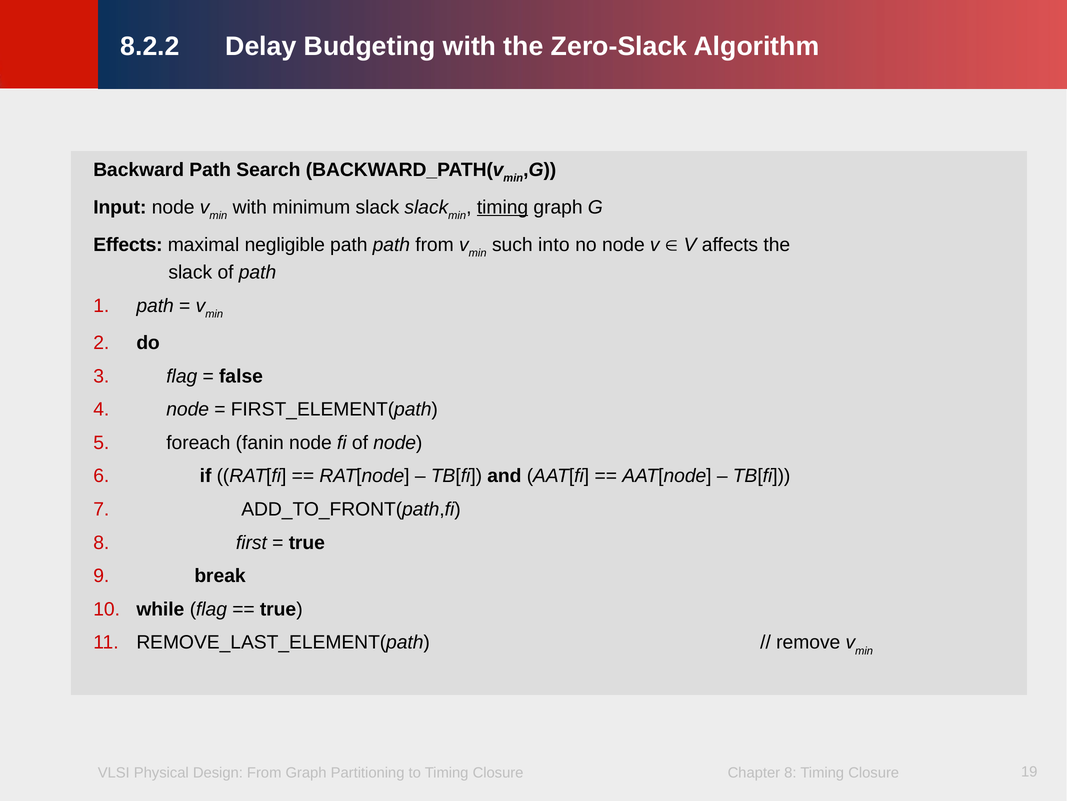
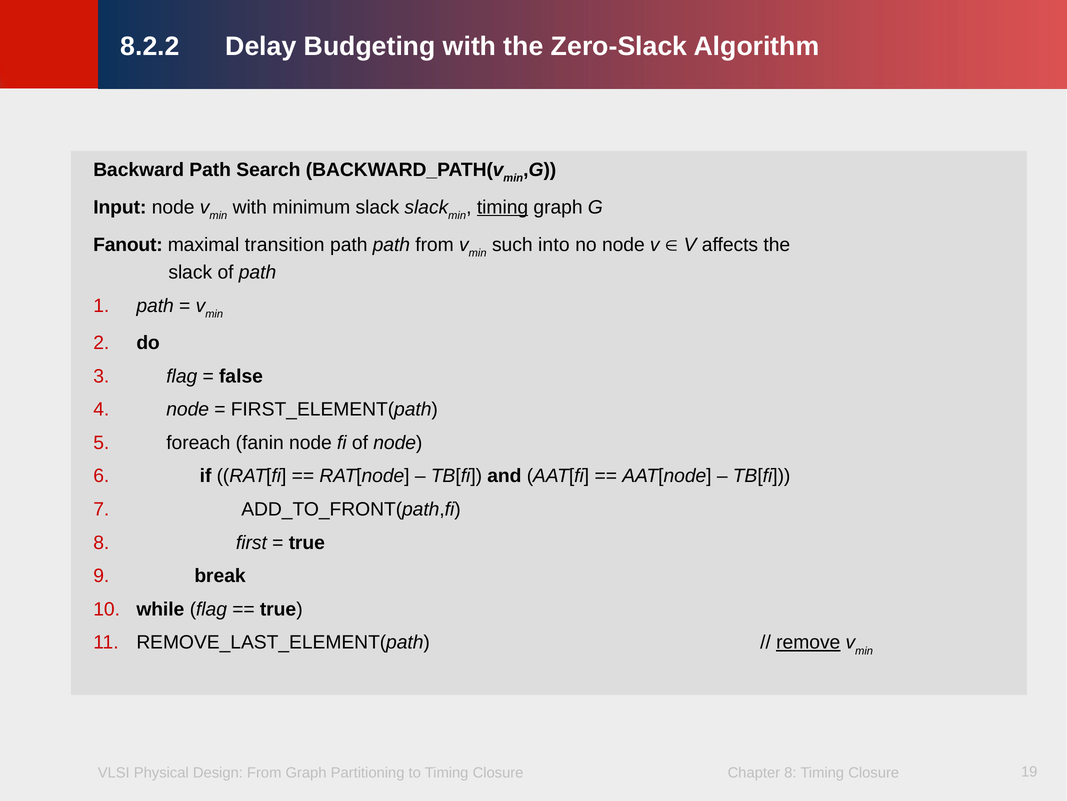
Effects: Effects -> Fanout
negligible: negligible -> transition
remove underline: none -> present
